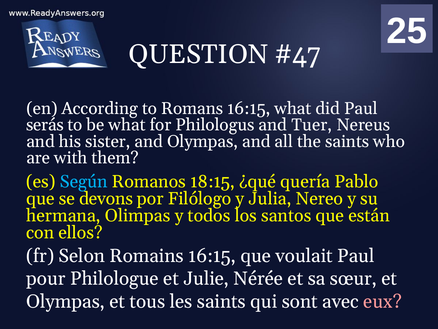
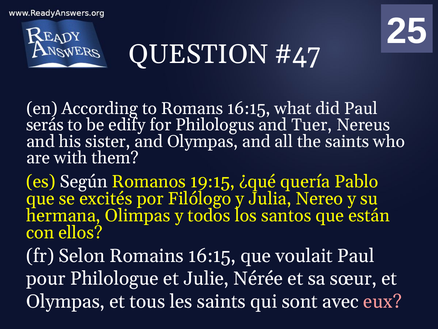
be what: what -> edify
Según colour: light blue -> white
18:15: 18:15 -> 19:15
devons: devons -> excités
